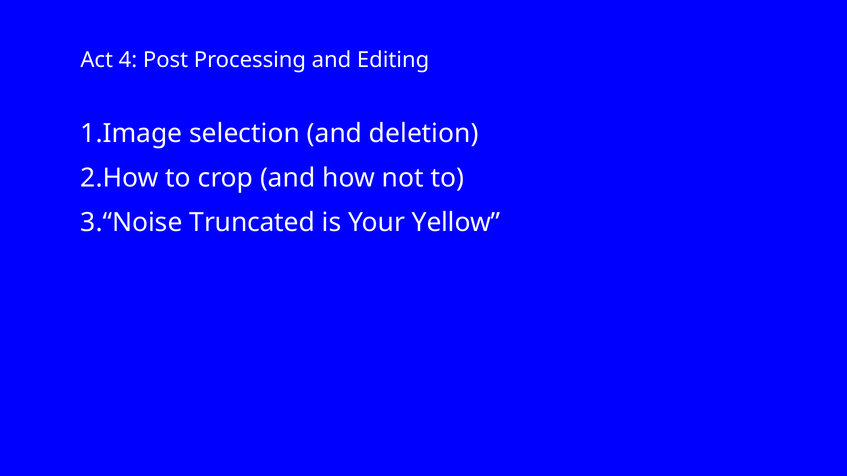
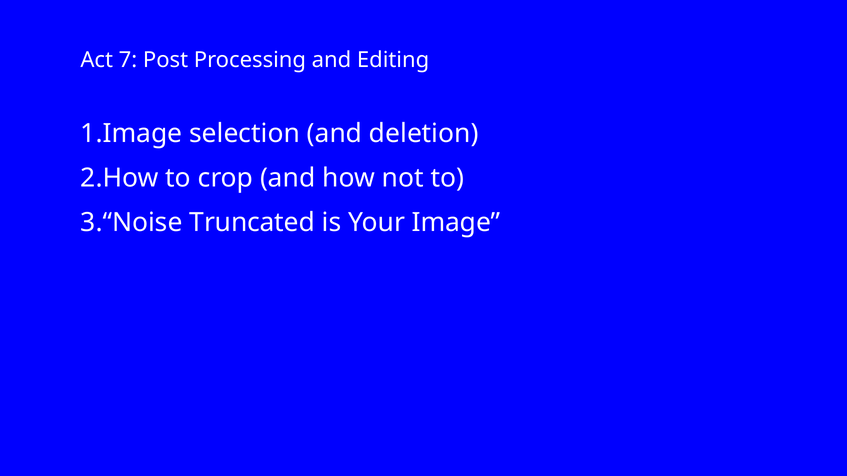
4: 4 -> 7
Yellow: Yellow -> Image
